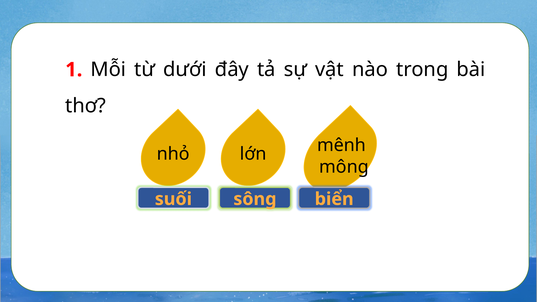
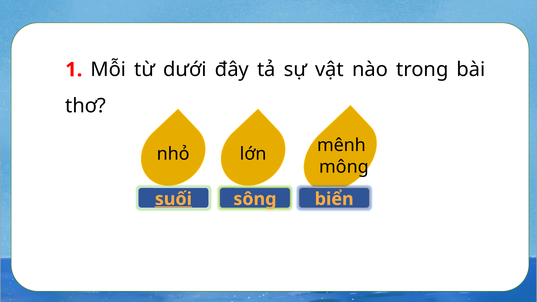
suối underline: none -> present
